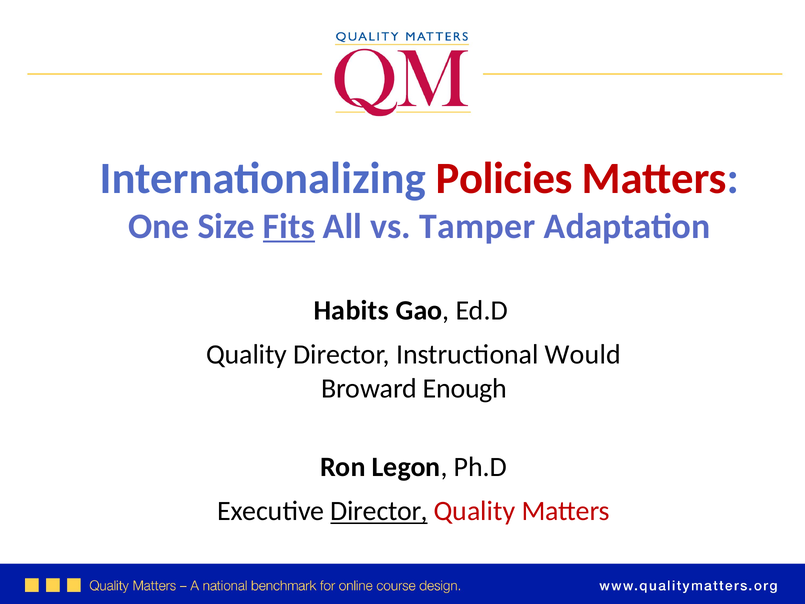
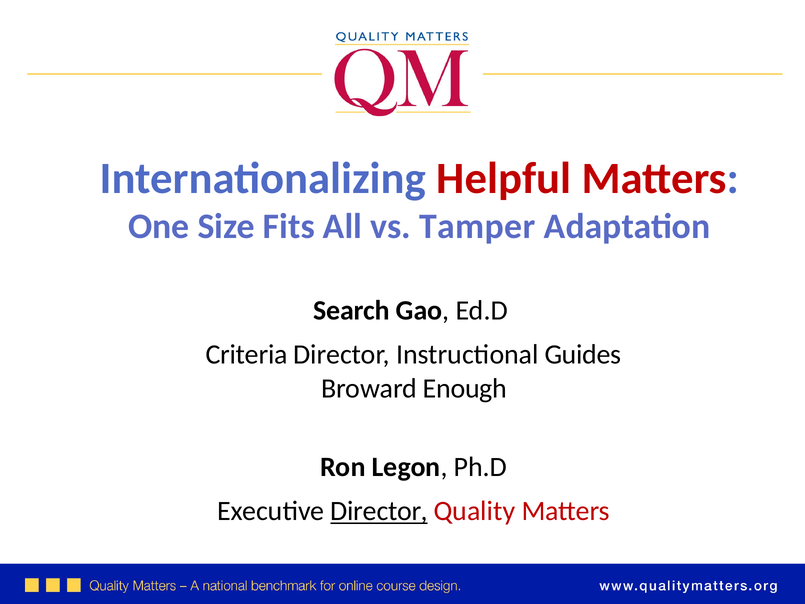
Policies: Policies -> Helpful
Fits underline: present -> none
Habits: Habits -> Search
Quality at (247, 354): Quality -> Criteria
Would: Would -> Guides
